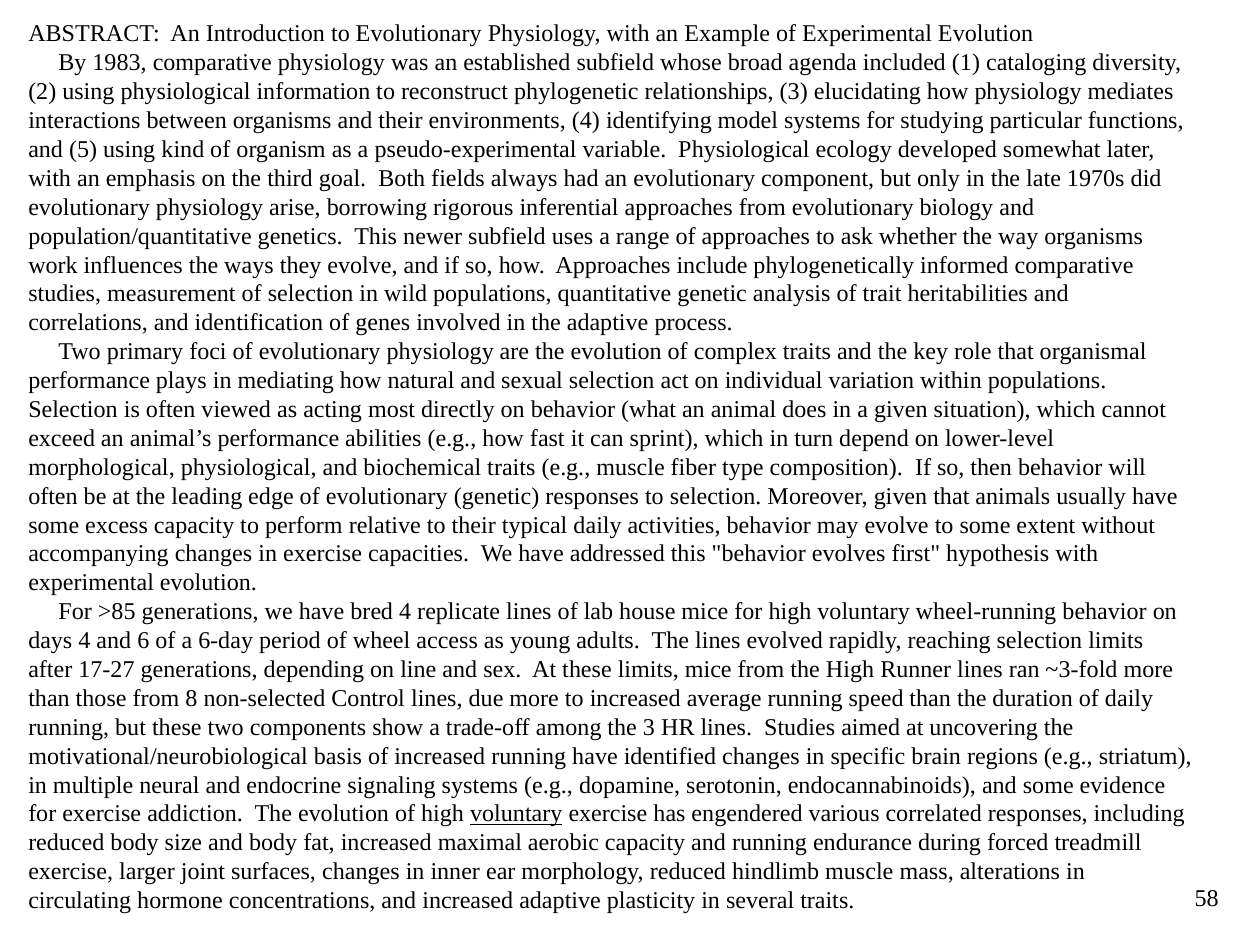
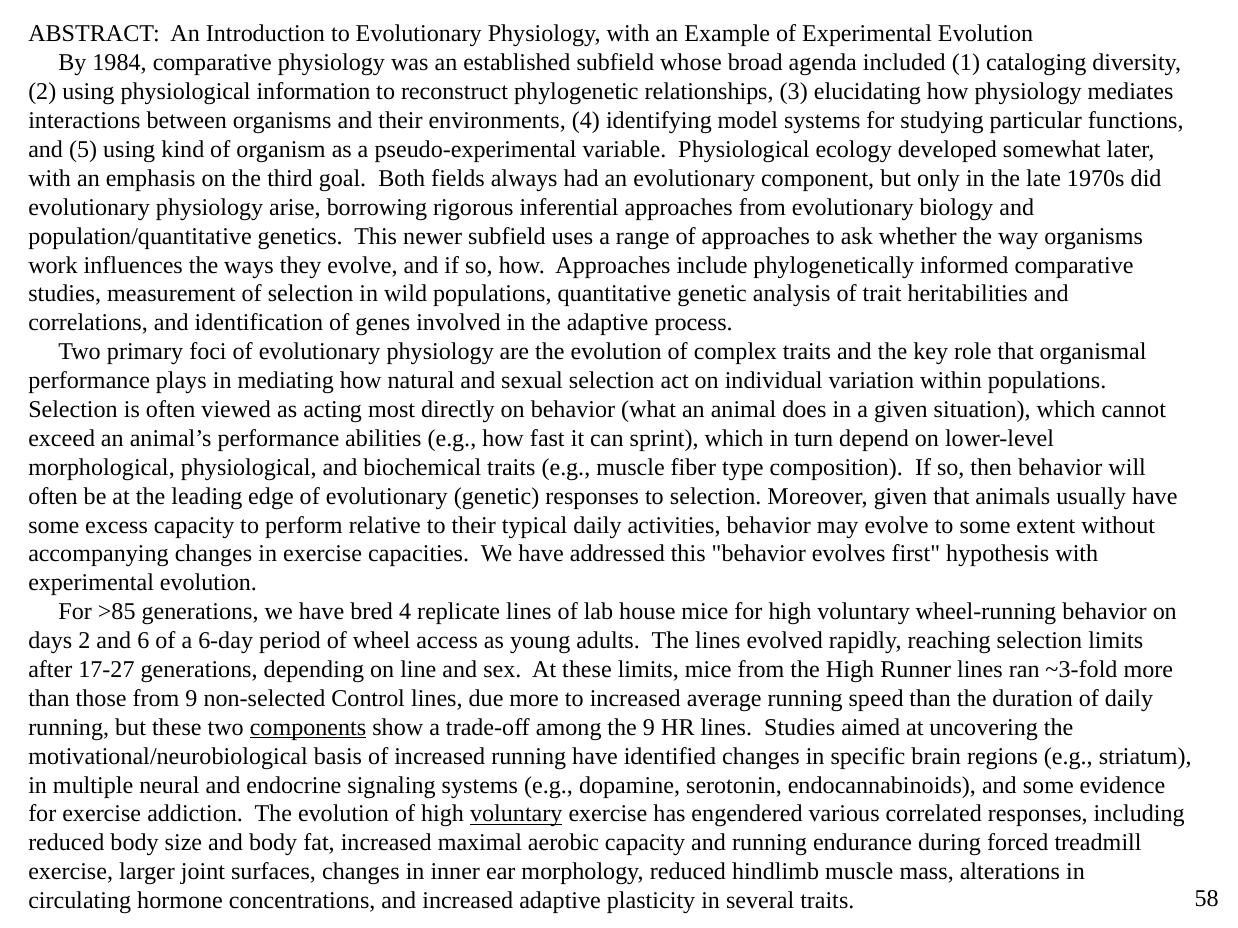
1983: 1983 -> 1984
days 4: 4 -> 2
from 8: 8 -> 9
components underline: none -> present
the 3: 3 -> 9
